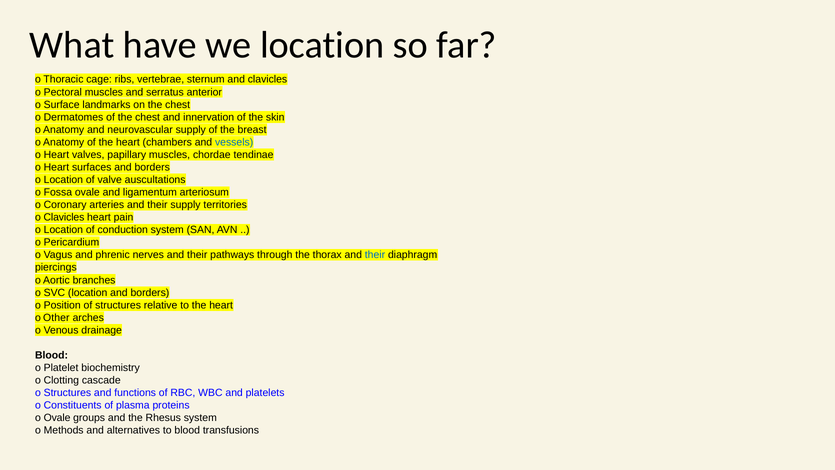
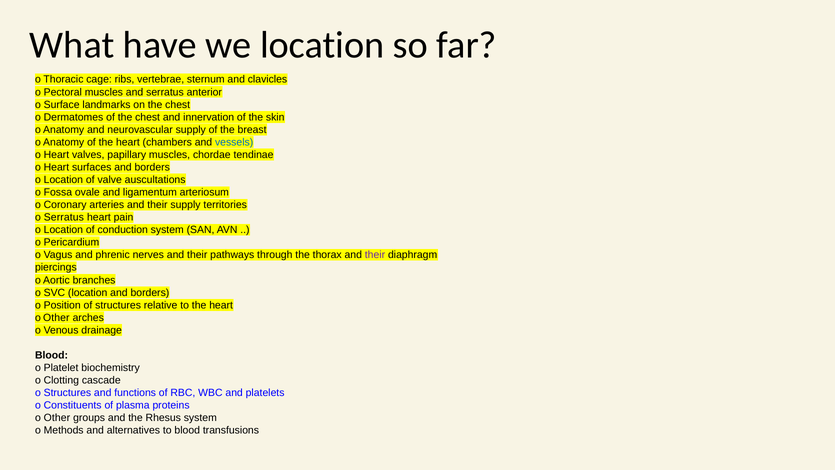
o Clavicles: Clavicles -> Serratus
their at (375, 255) colour: blue -> purple
Ovale at (57, 418): Ovale -> Other
